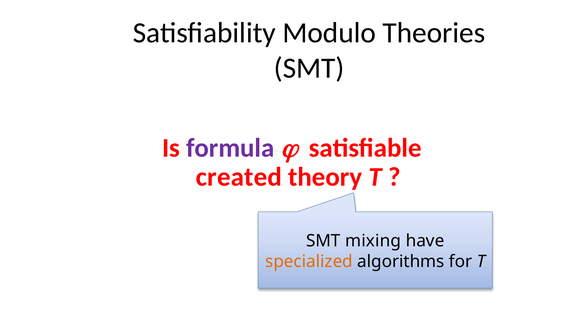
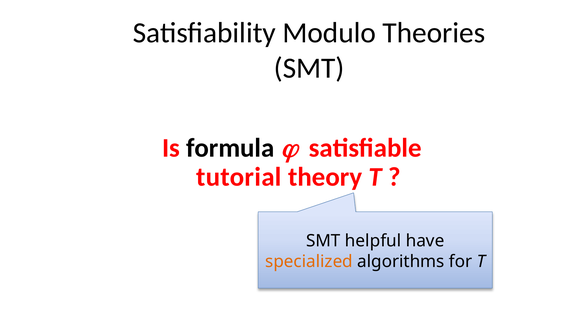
formula colour: purple -> black
created: created -> tutorial
mixing: mixing -> helpful
